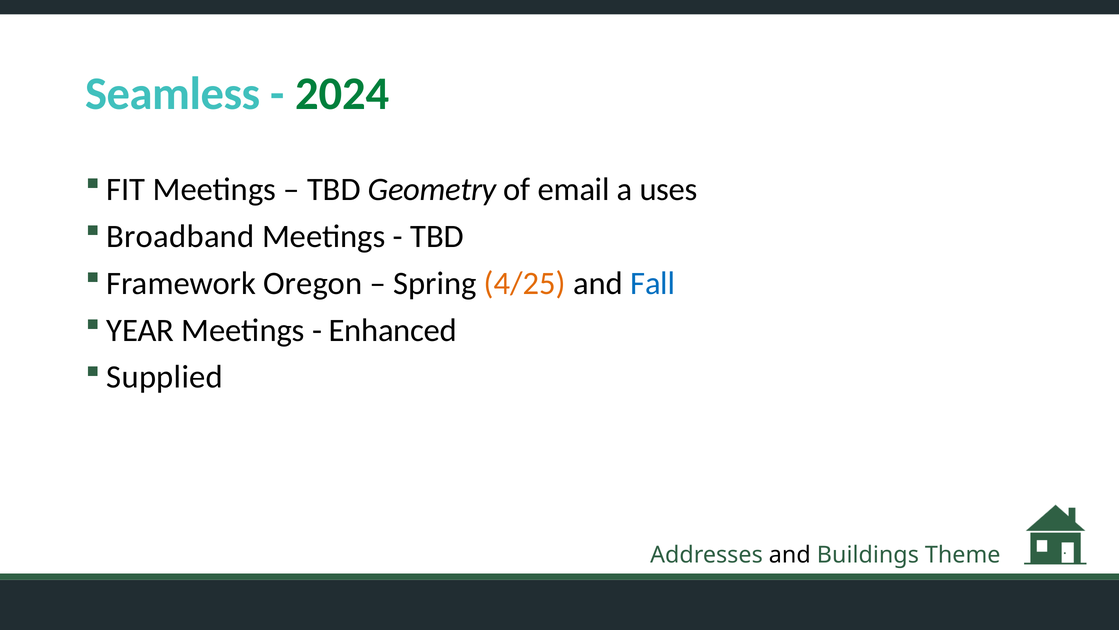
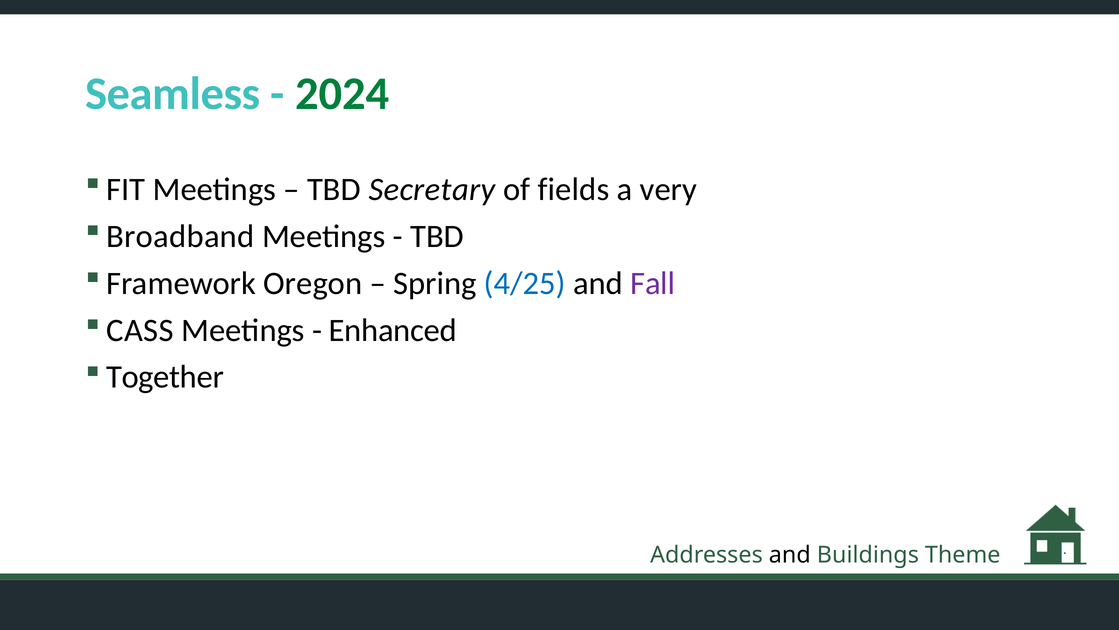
Geometry: Geometry -> Secretary
email: email -> fields
uses: uses -> very
4/25 colour: orange -> blue
Fall colour: blue -> purple
YEAR: YEAR -> CASS
Supplied: Supplied -> Together
